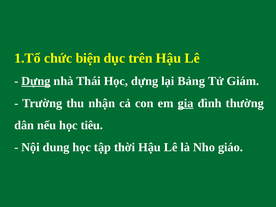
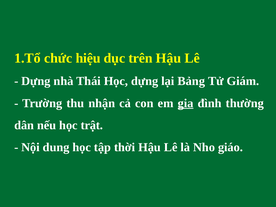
biện: biện -> hiệu
Dựng at (36, 81) underline: present -> none
tiêu: tiêu -> trật
